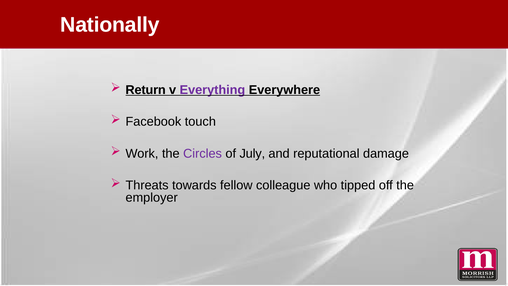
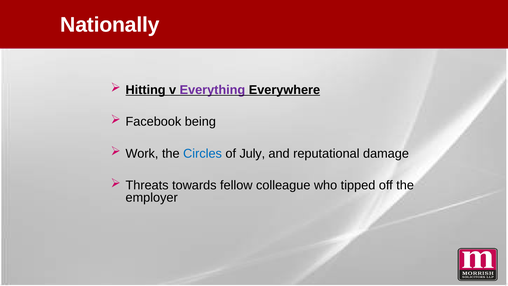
Return: Return -> Hitting
touch: touch -> being
Circles colour: purple -> blue
